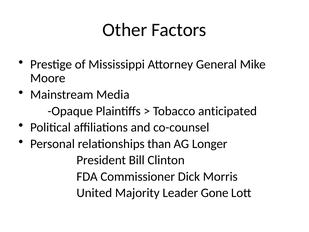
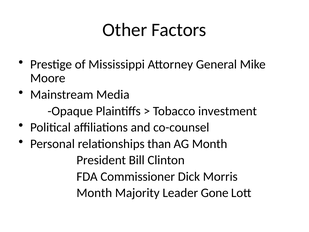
anticipated: anticipated -> investment
AG Longer: Longer -> Month
United at (94, 193): United -> Month
